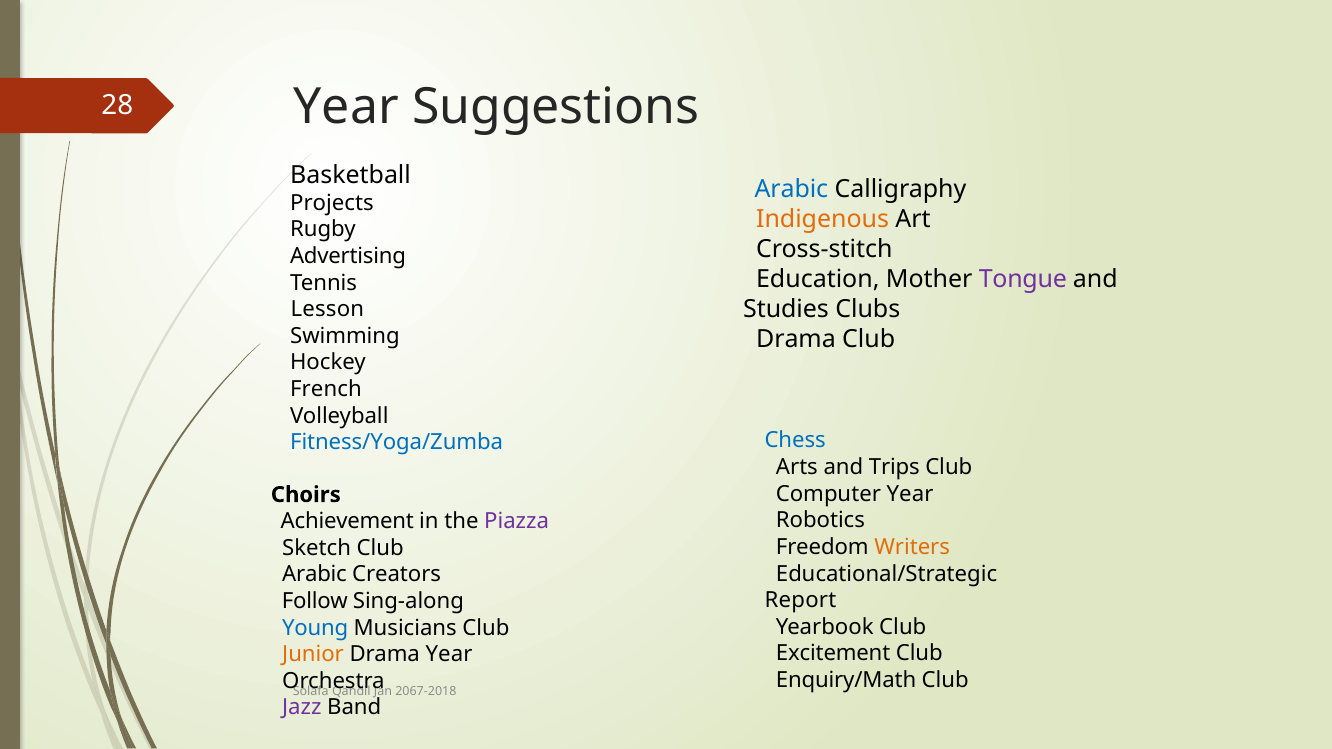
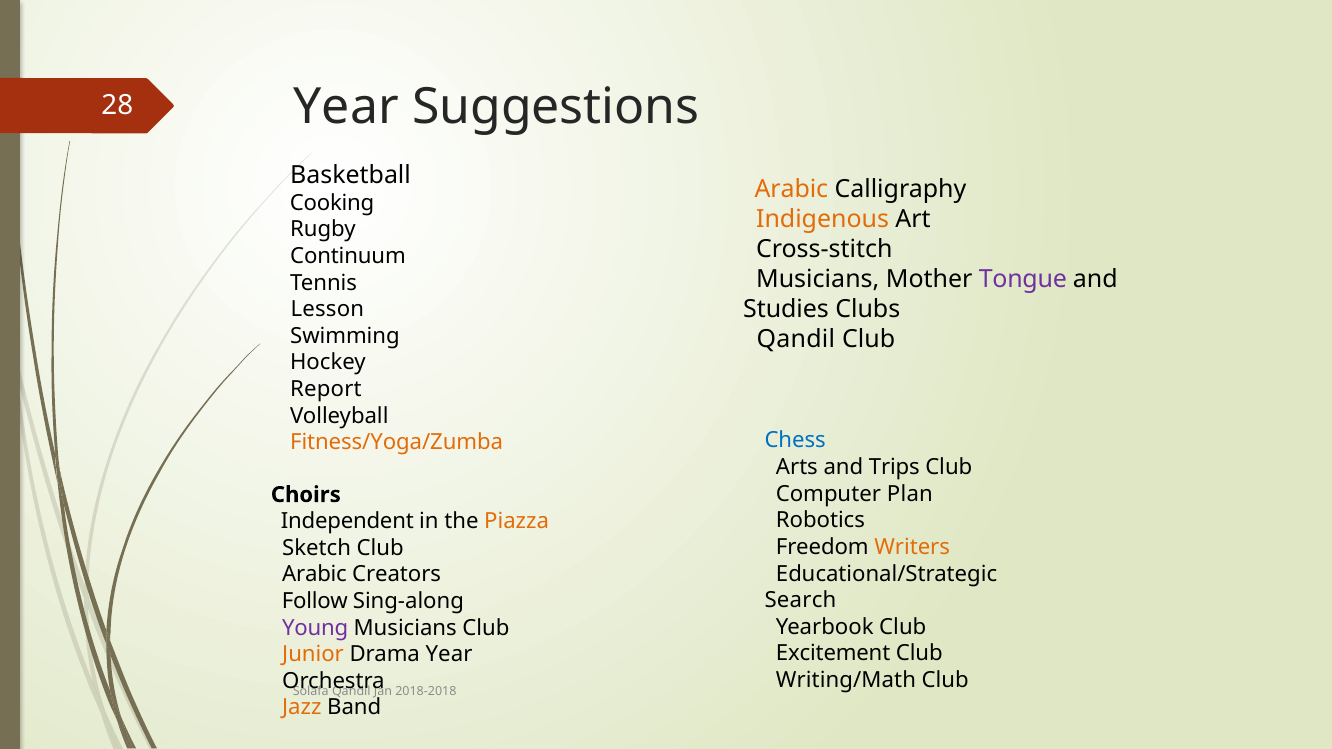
Arabic at (791, 190) colour: blue -> orange
Projects: Projects -> Cooking
Advertising: Advertising -> Continuum
Education at (818, 279): Education -> Musicians
Drama at (796, 339): Drama -> Qandil
French: French -> Report
Fitness/Yoga/Zumba colour: blue -> orange
Computer Year: Year -> Plan
Achievement: Achievement -> Independent
Piazza colour: purple -> orange
Report: Report -> Search
Young colour: blue -> purple
Enquiry/Math: Enquiry/Math -> Writing/Math
2067-2018: 2067-2018 -> 2018-2018
Jazz colour: purple -> orange
